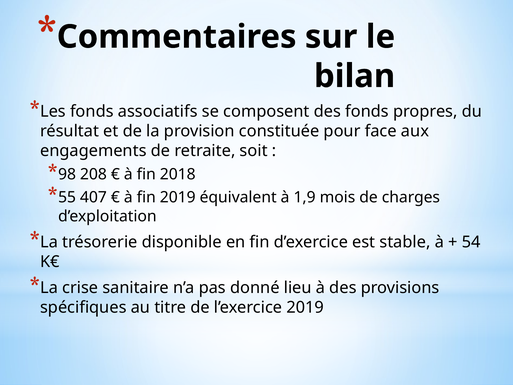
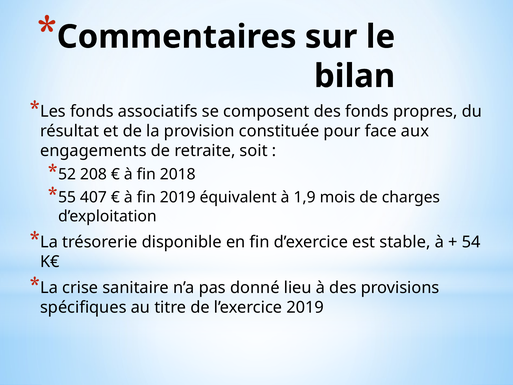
98: 98 -> 52
